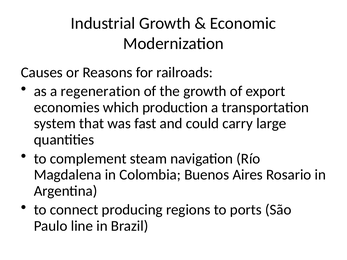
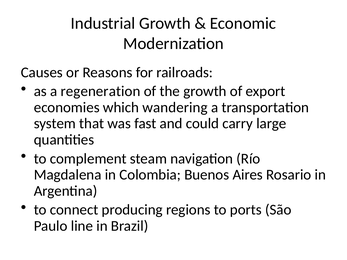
production: production -> wandering
